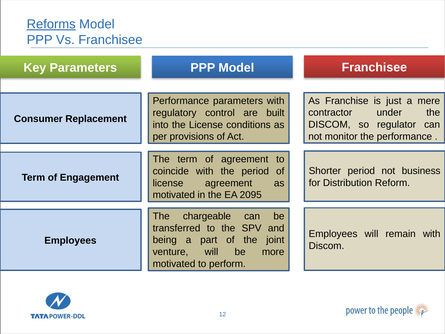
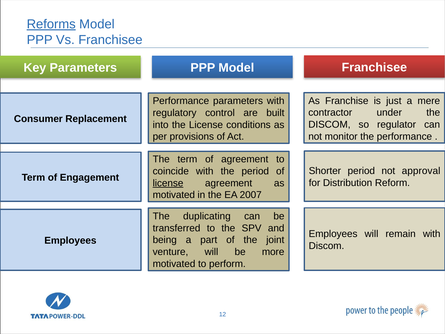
business: business -> approval
license at (168, 183) underline: none -> present
2095: 2095 -> 2007
chargeable: chargeable -> duplicating
